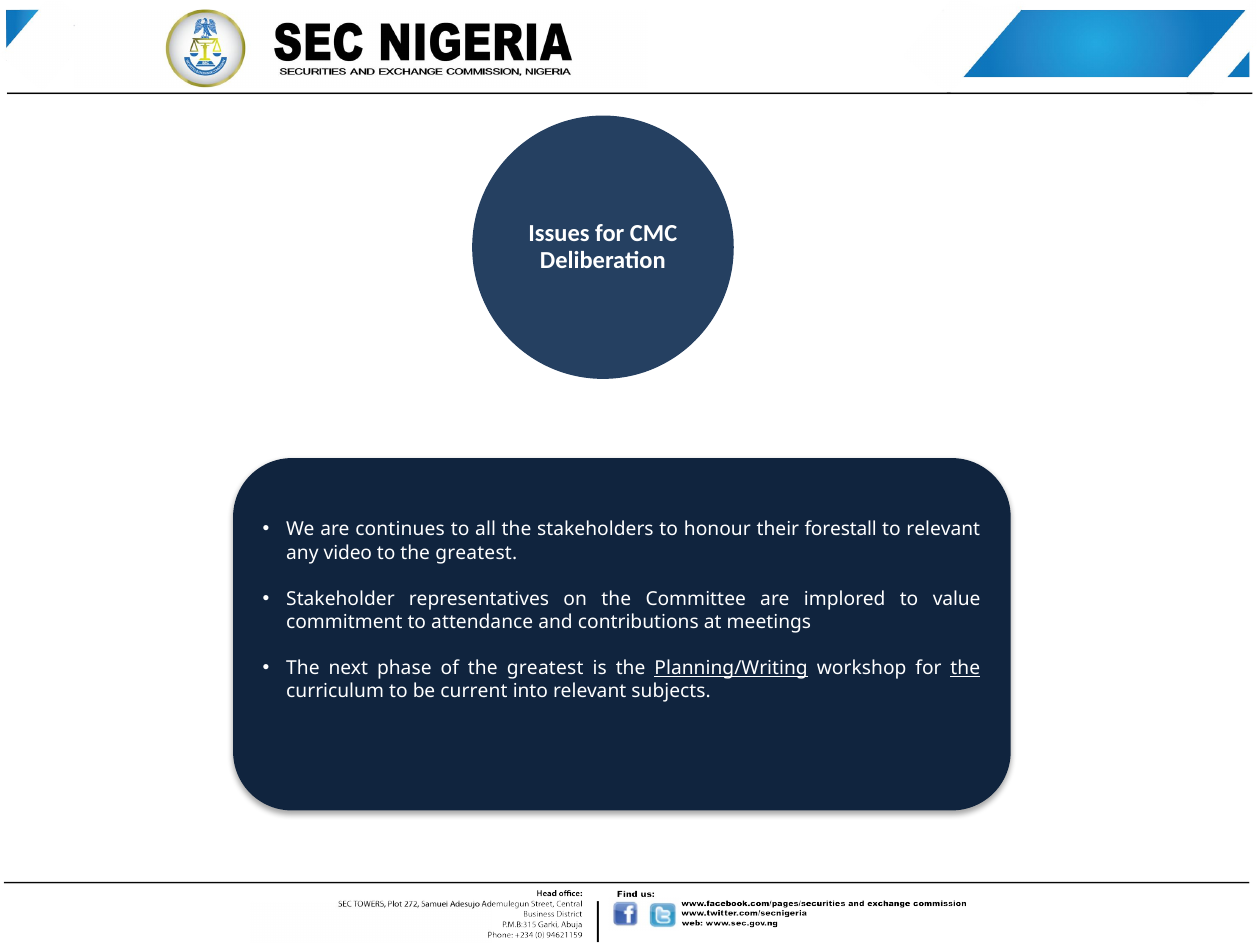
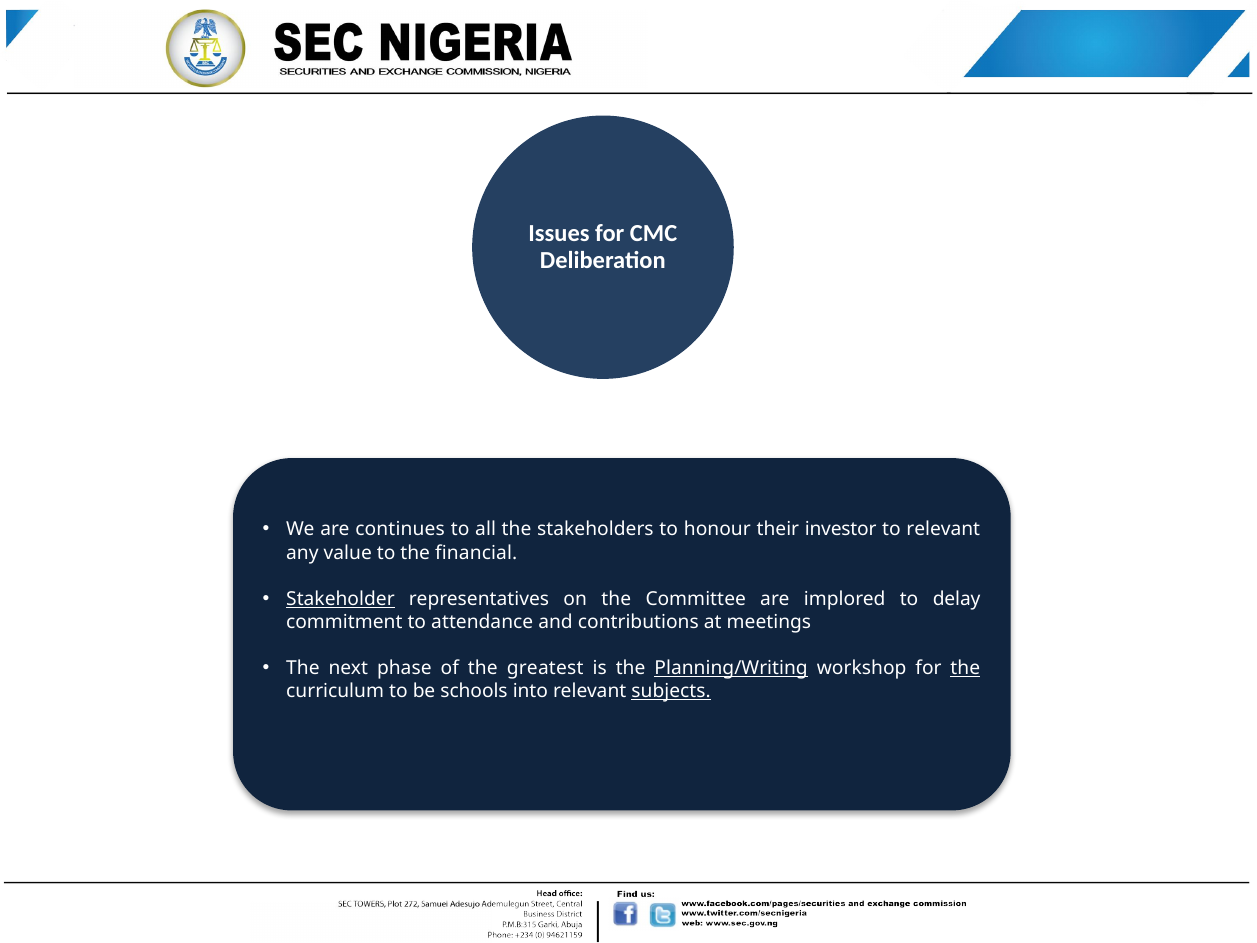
forestall: forestall -> investor
video: video -> value
to the greatest: greatest -> financial
Stakeholder underline: none -> present
value: value -> delay
current: current -> schools
subjects underline: none -> present
